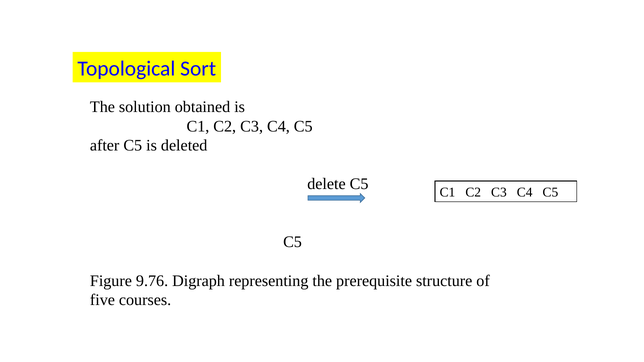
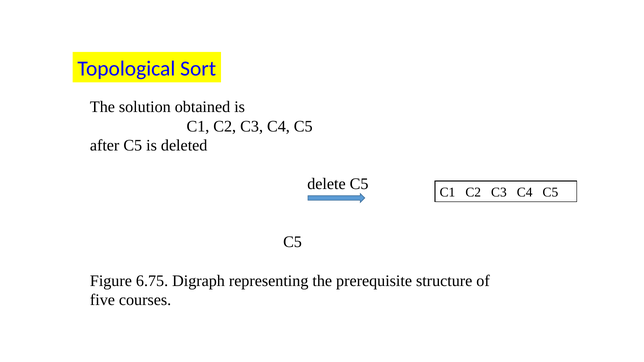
9.76: 9.76 -> 6.75
